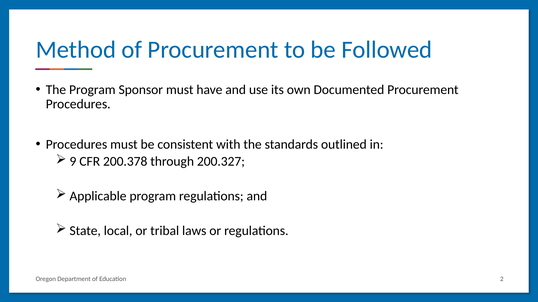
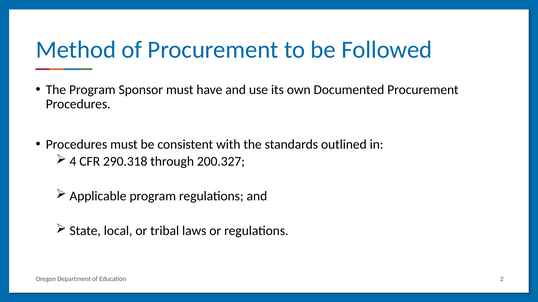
9: 9 -> 4
200.378: 200.378 -> 290.318
